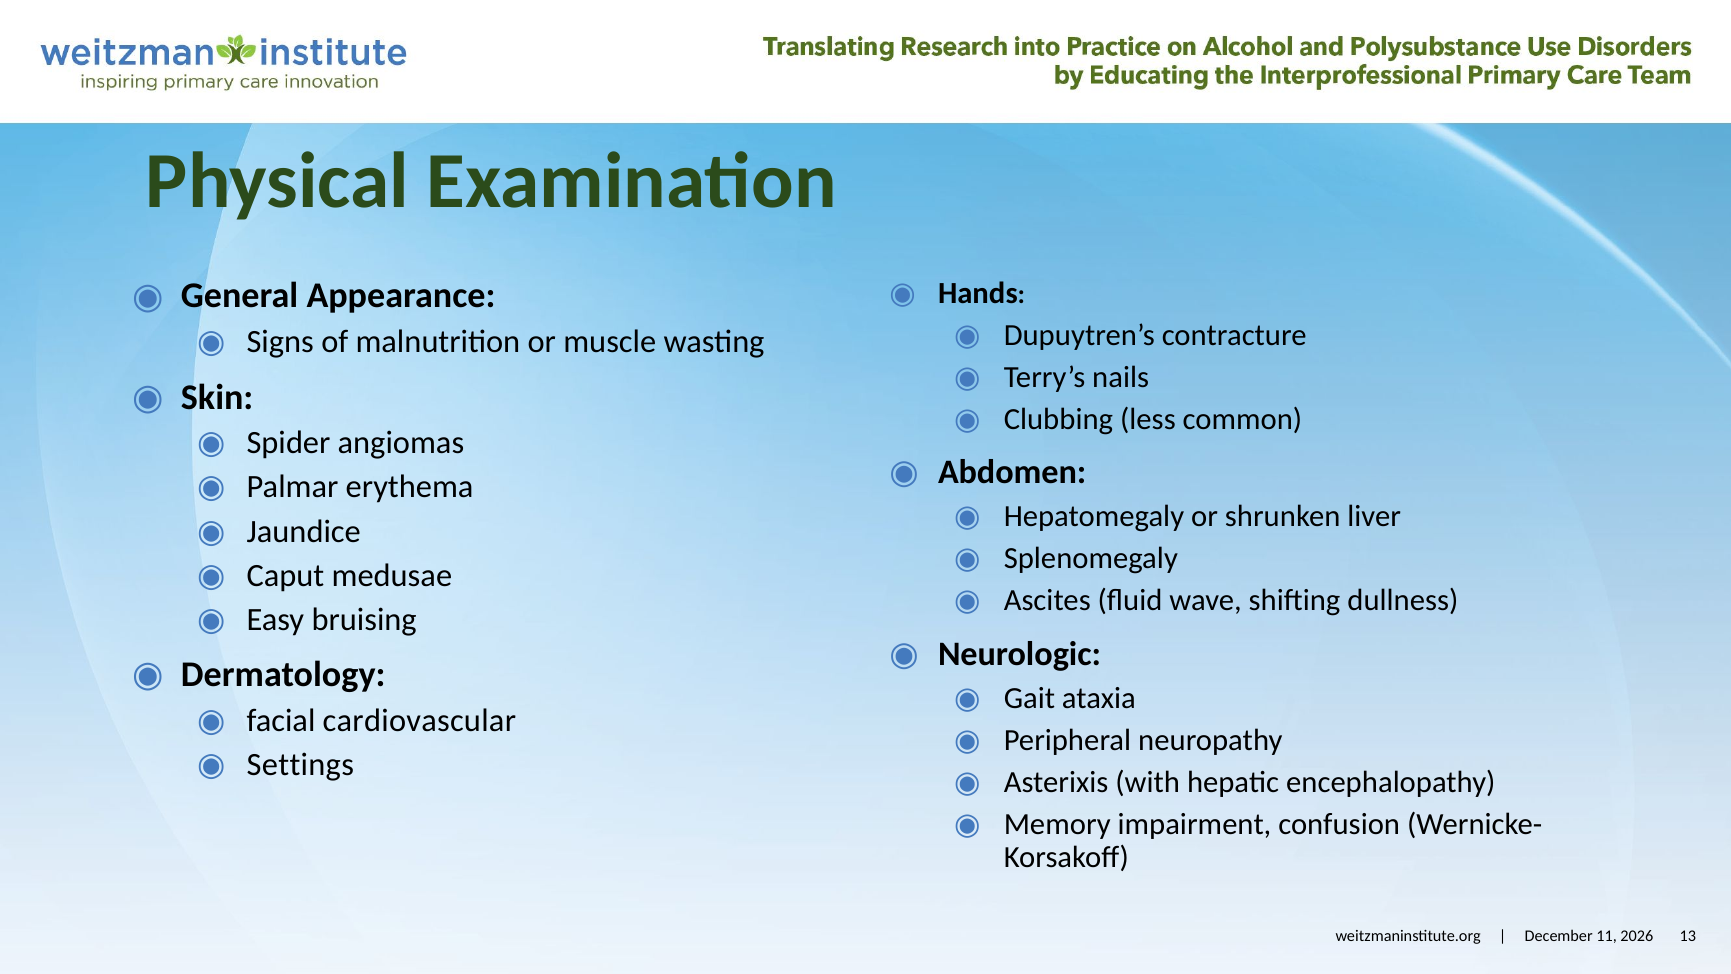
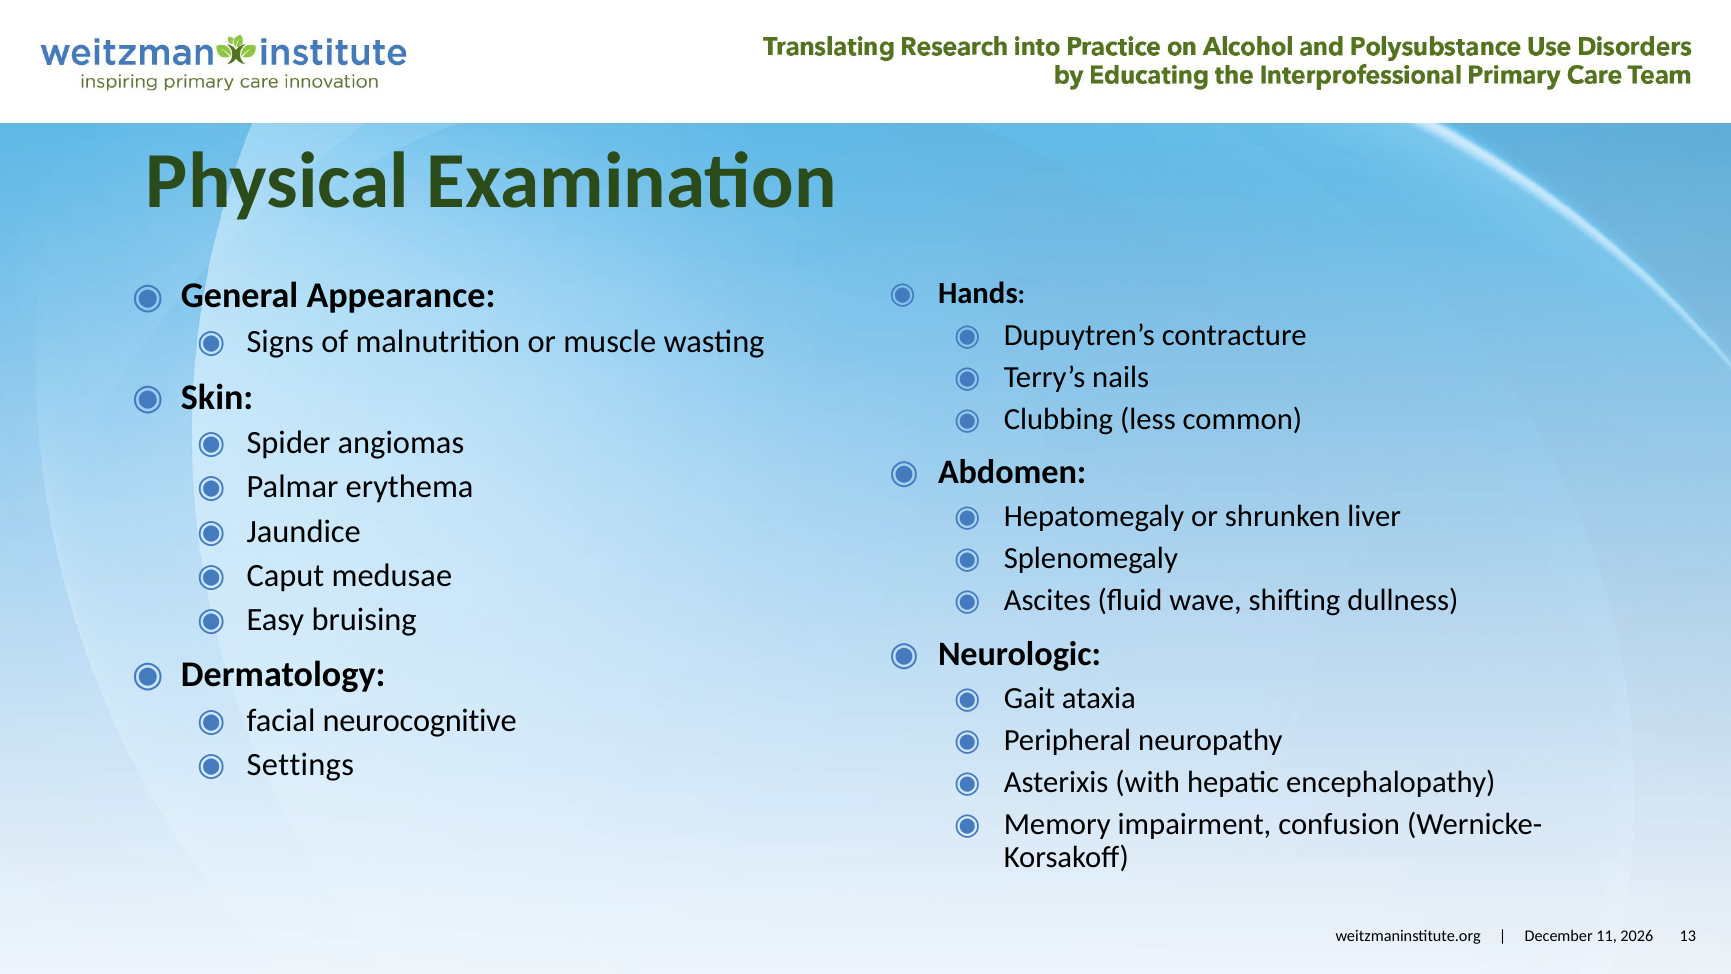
cardiovascular: cardiovascular -> neurocognitive
